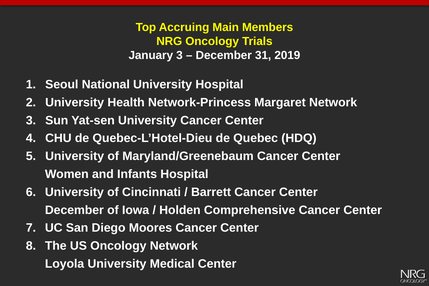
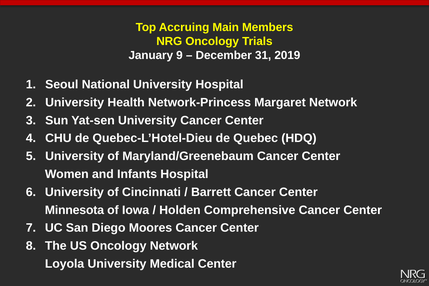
January 3: 3 -> 9
December at (74, 210): December -> Minnesota
